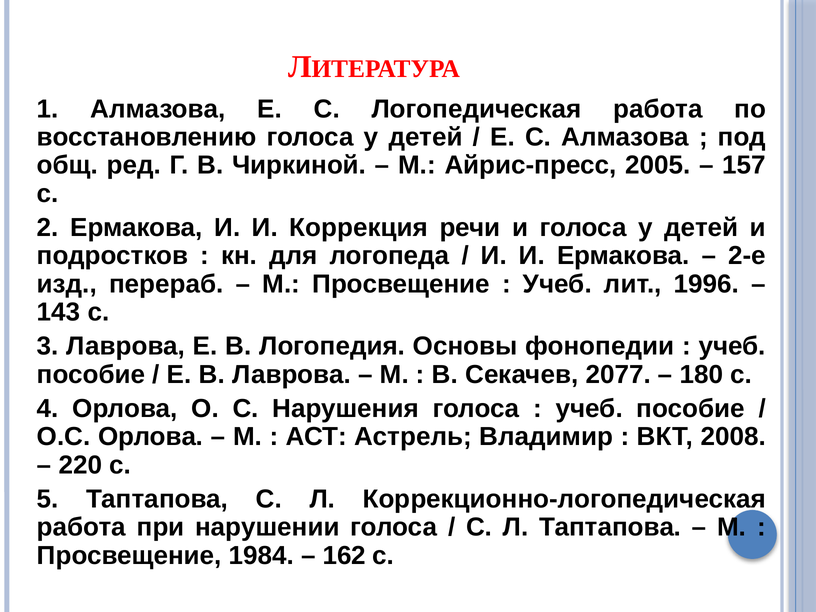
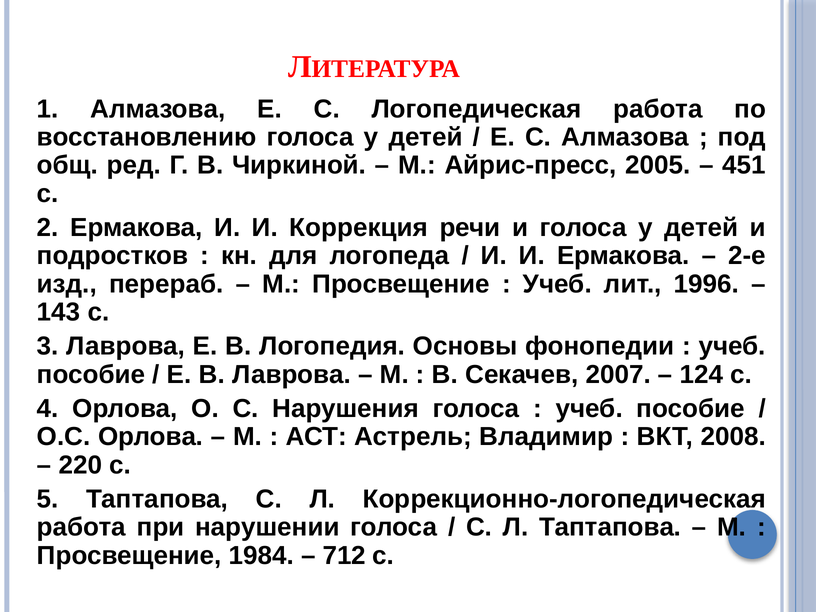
157: 157 -> 451
2077: 2077 -> 2007
180: 180 -> 124
162: 162 -> 712
